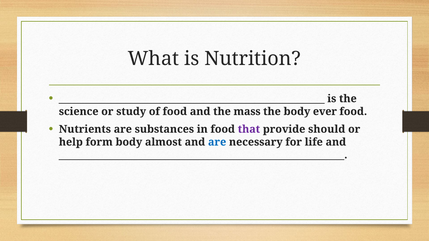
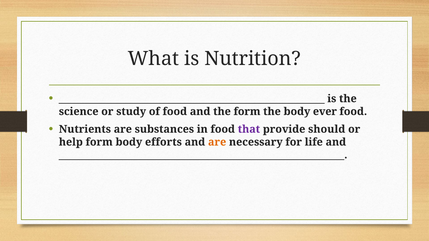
the mass: mass -> form
almost: almost -> efforts
are at (217, 142) colour: blue -> orange
